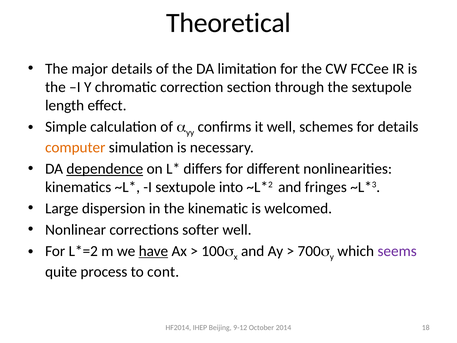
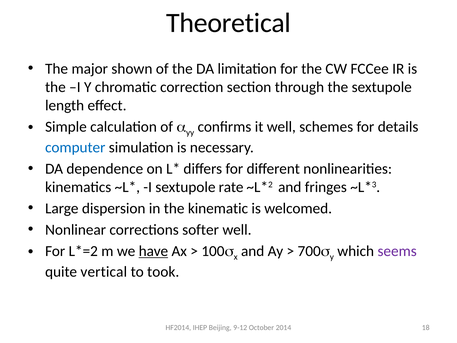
major details: details -> shown
computer colour: orange -> blue
dependence underline: present -> none
into: into -> rate
process: process -> vertical
cont: cont -> took
